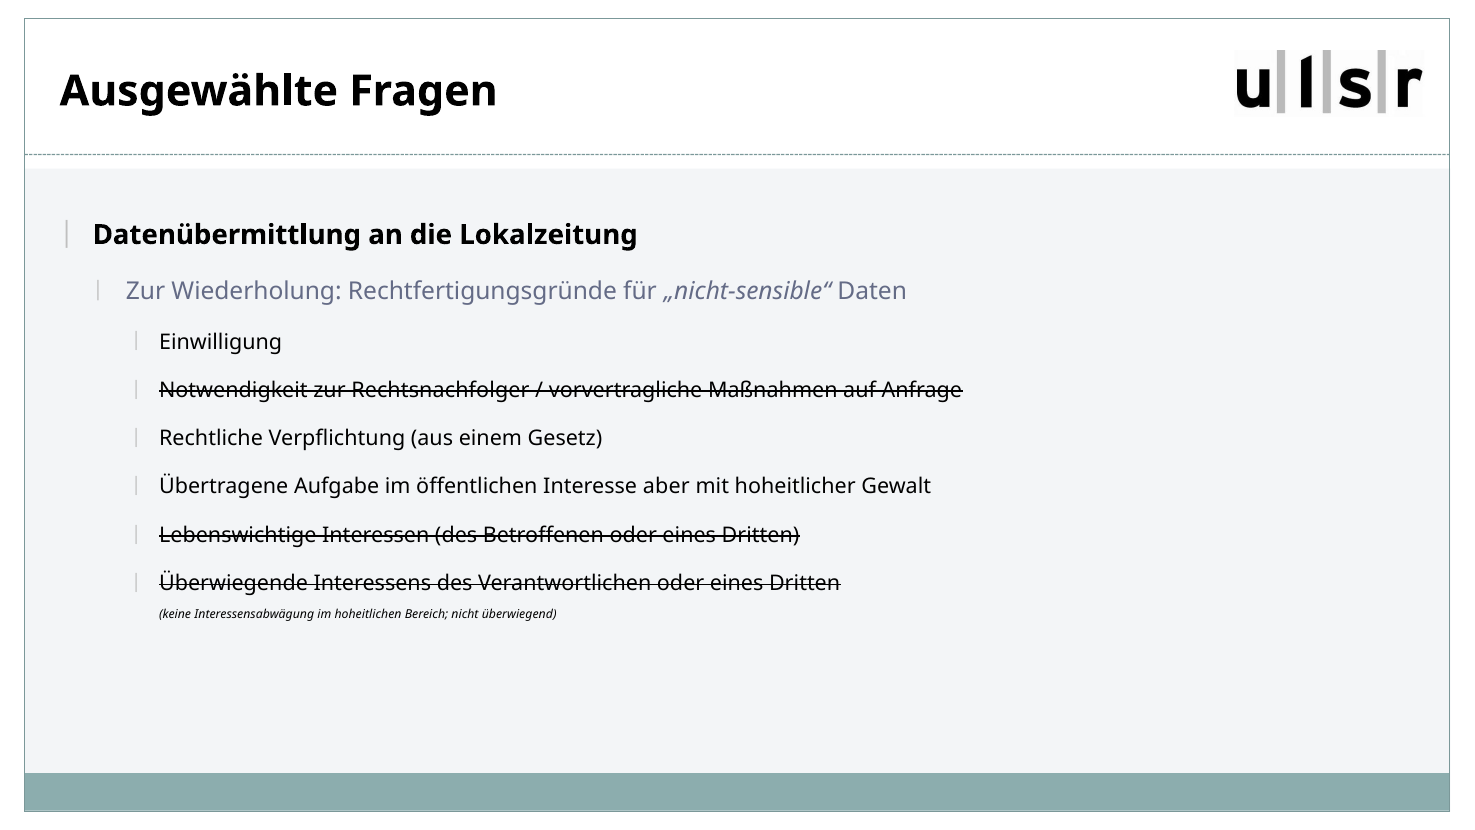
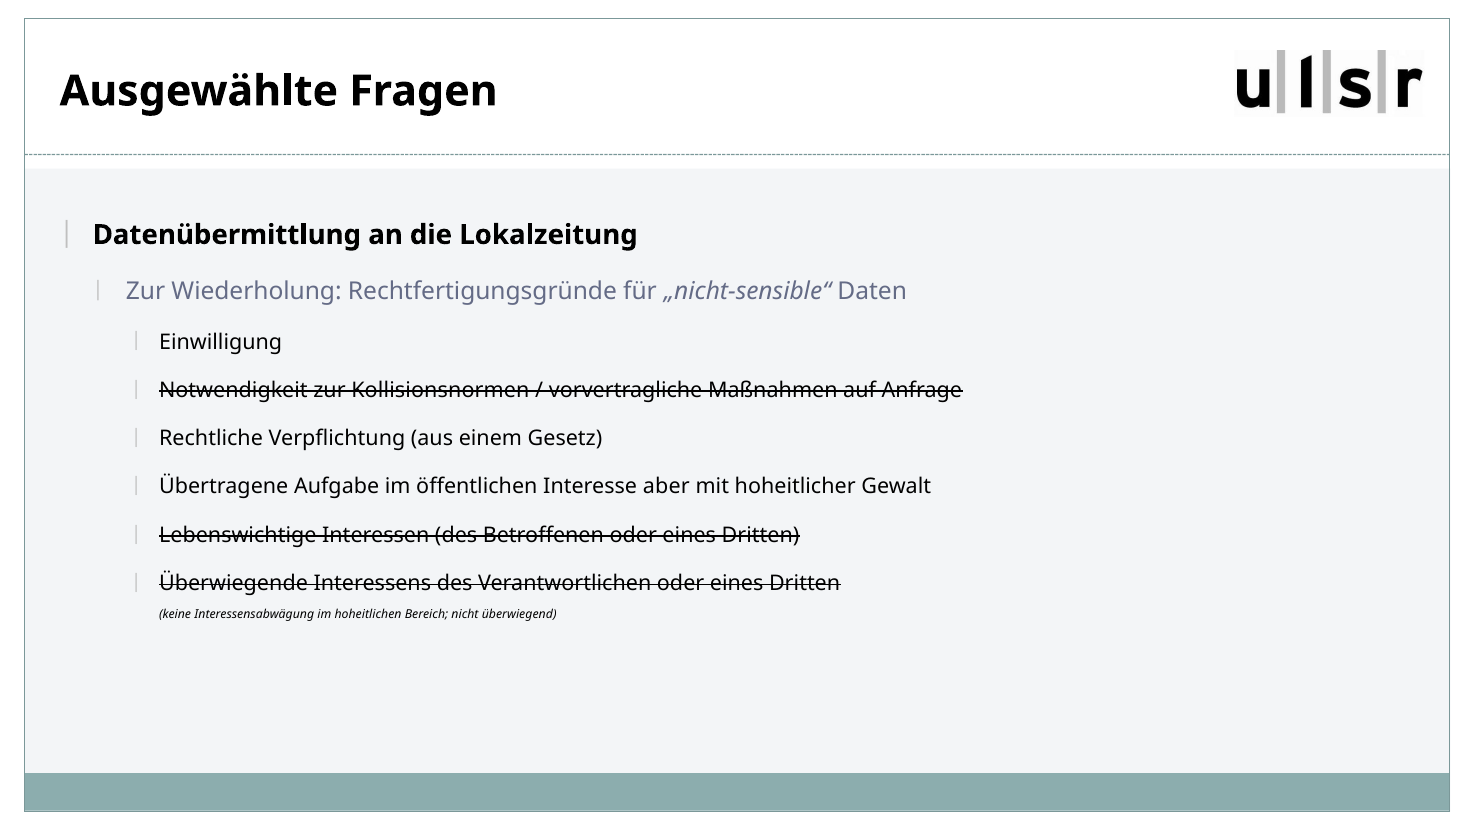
Rechtsnachfolger: Rechtsnachfolger -> Kollisionsnormen
